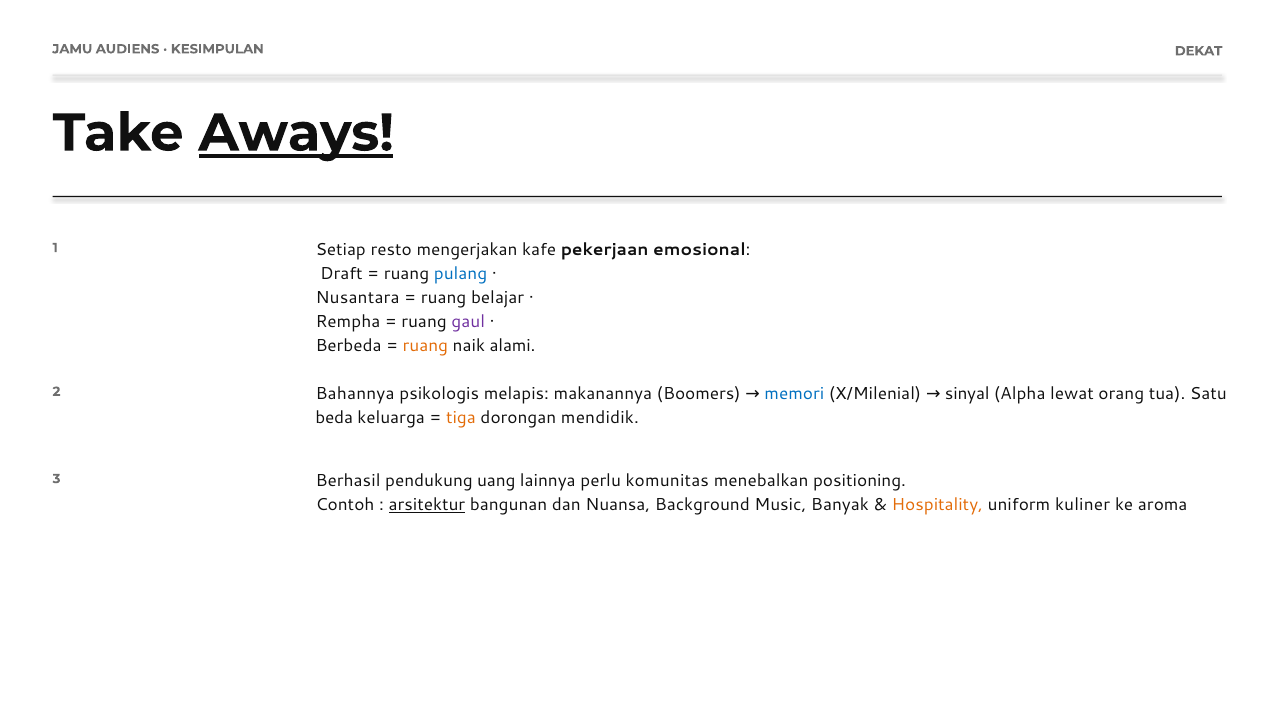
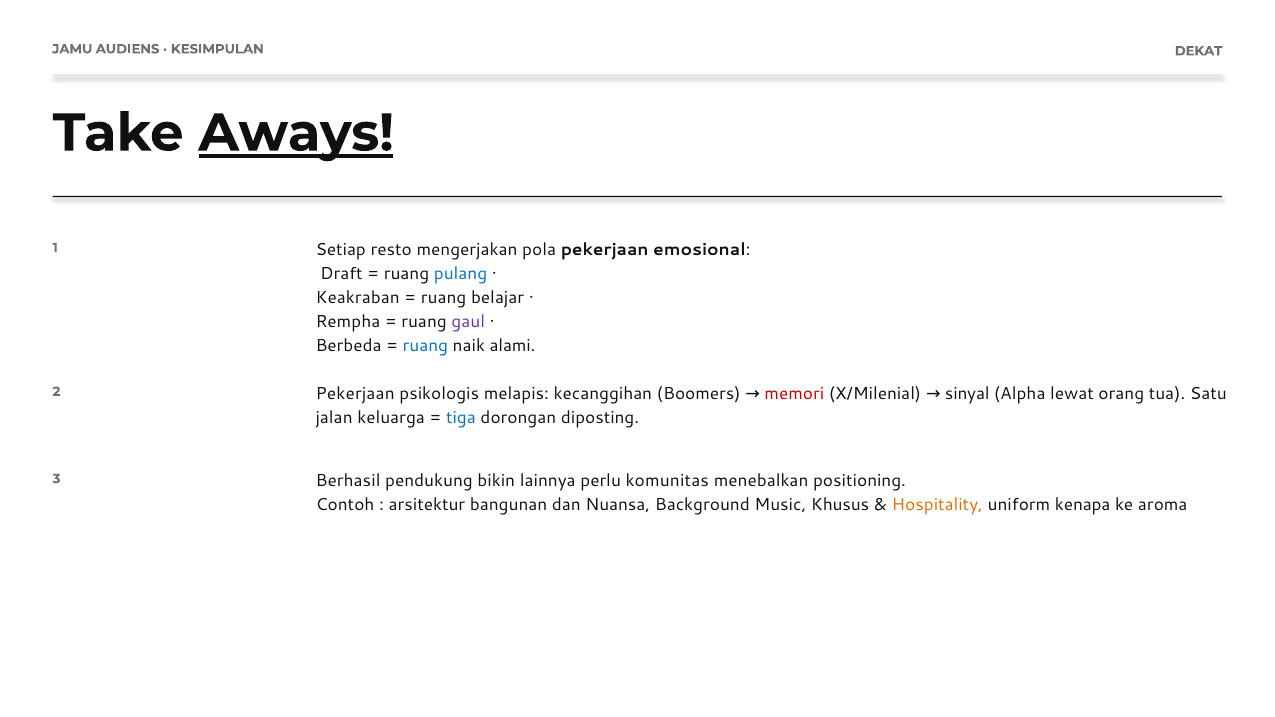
kafe: kafe -> pola
Nusantara: Nusantara -> Keakraban
ruang at (425, 346) colour: orange -> blue
2 Bahannya: Bahannya -> Pekerjaan
makanannya: makanannya -> kecanggihan
memori colour: blue -> red
beda: beda -> jalan
tiga colour: orange -> blue
mendidik: mendidik -> diposting
uang: uang -> bikin
arsitektur underline: present -> none
Banyak: Banyak -> Khusus
kuliner: kuliner -> kenapa
